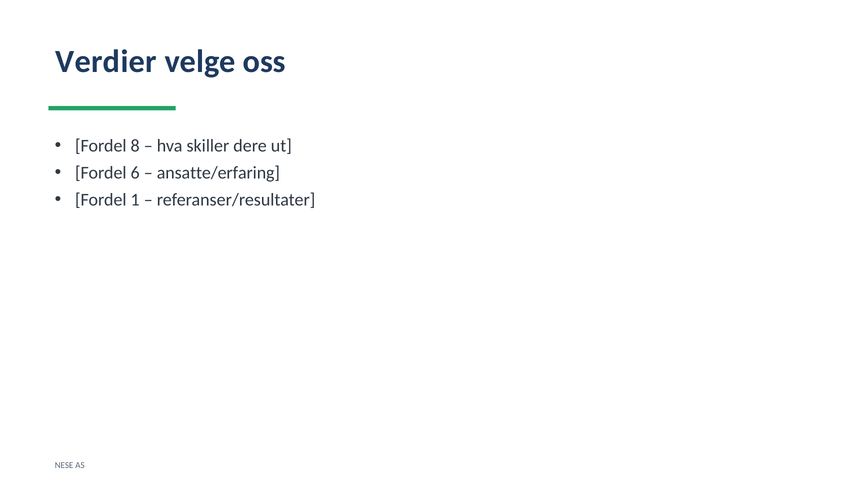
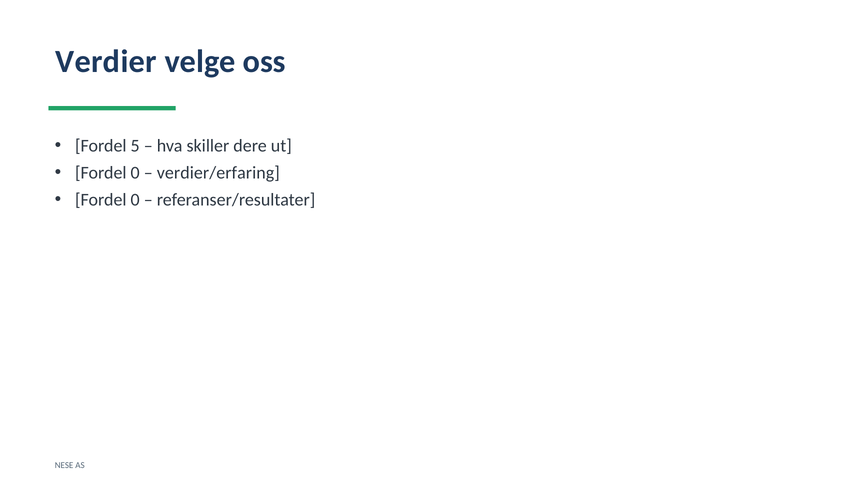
8: 8 -> 5
6 at (135, 173): 6 -> 0
ansatte/erfaring: ansatte/erfaring -> verdier/erfaring
1 at (135, 200): 1 -> 0
